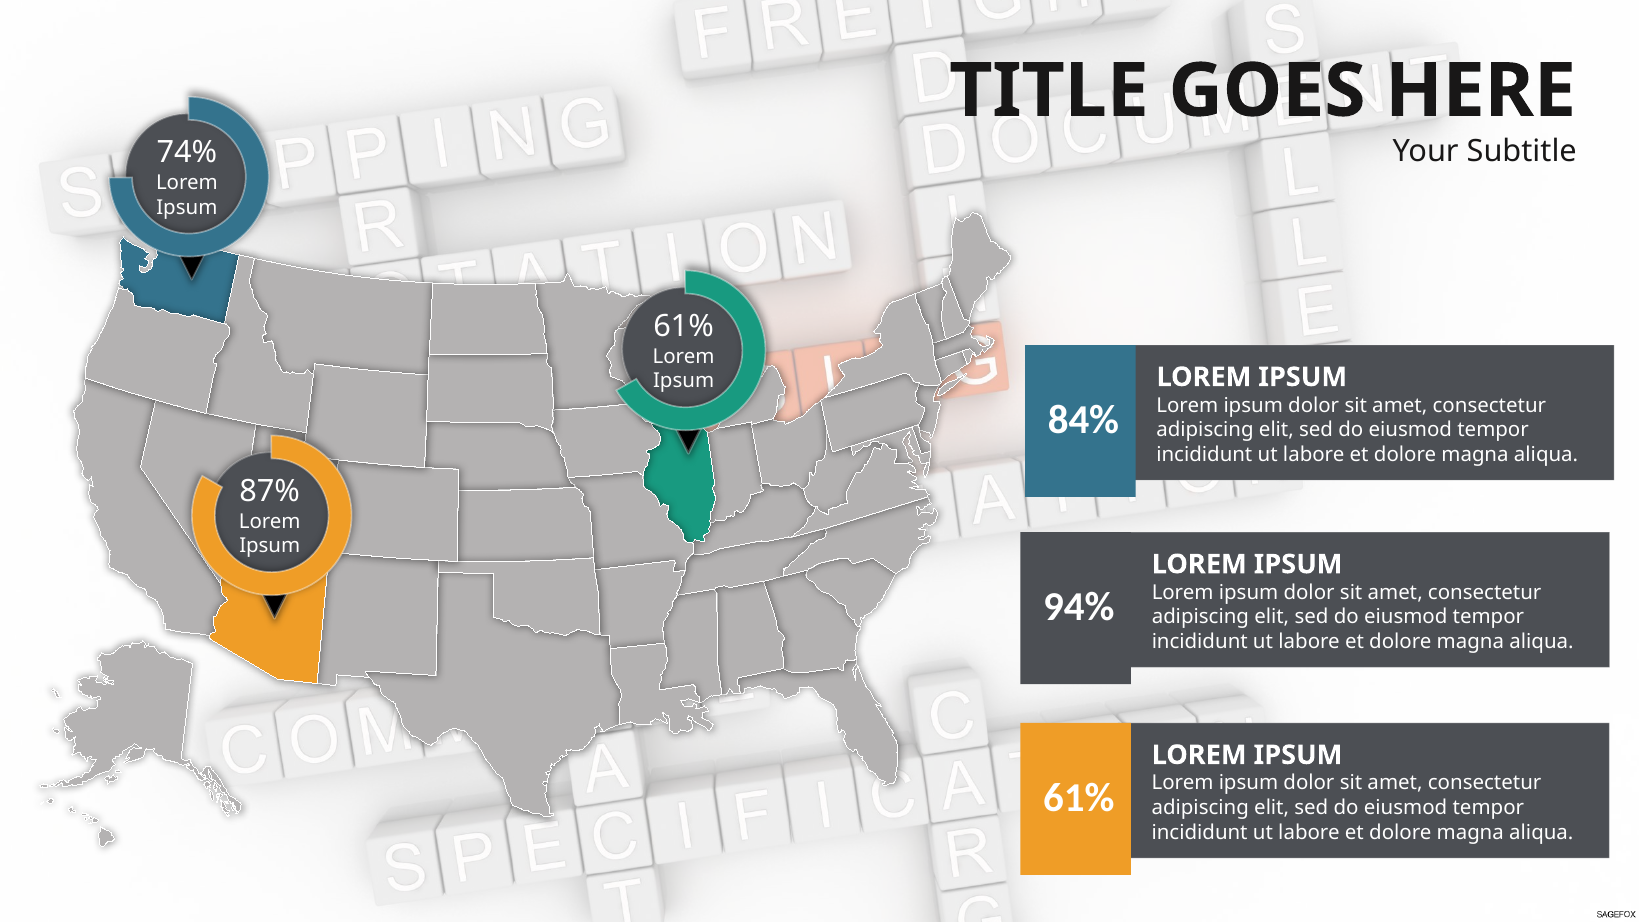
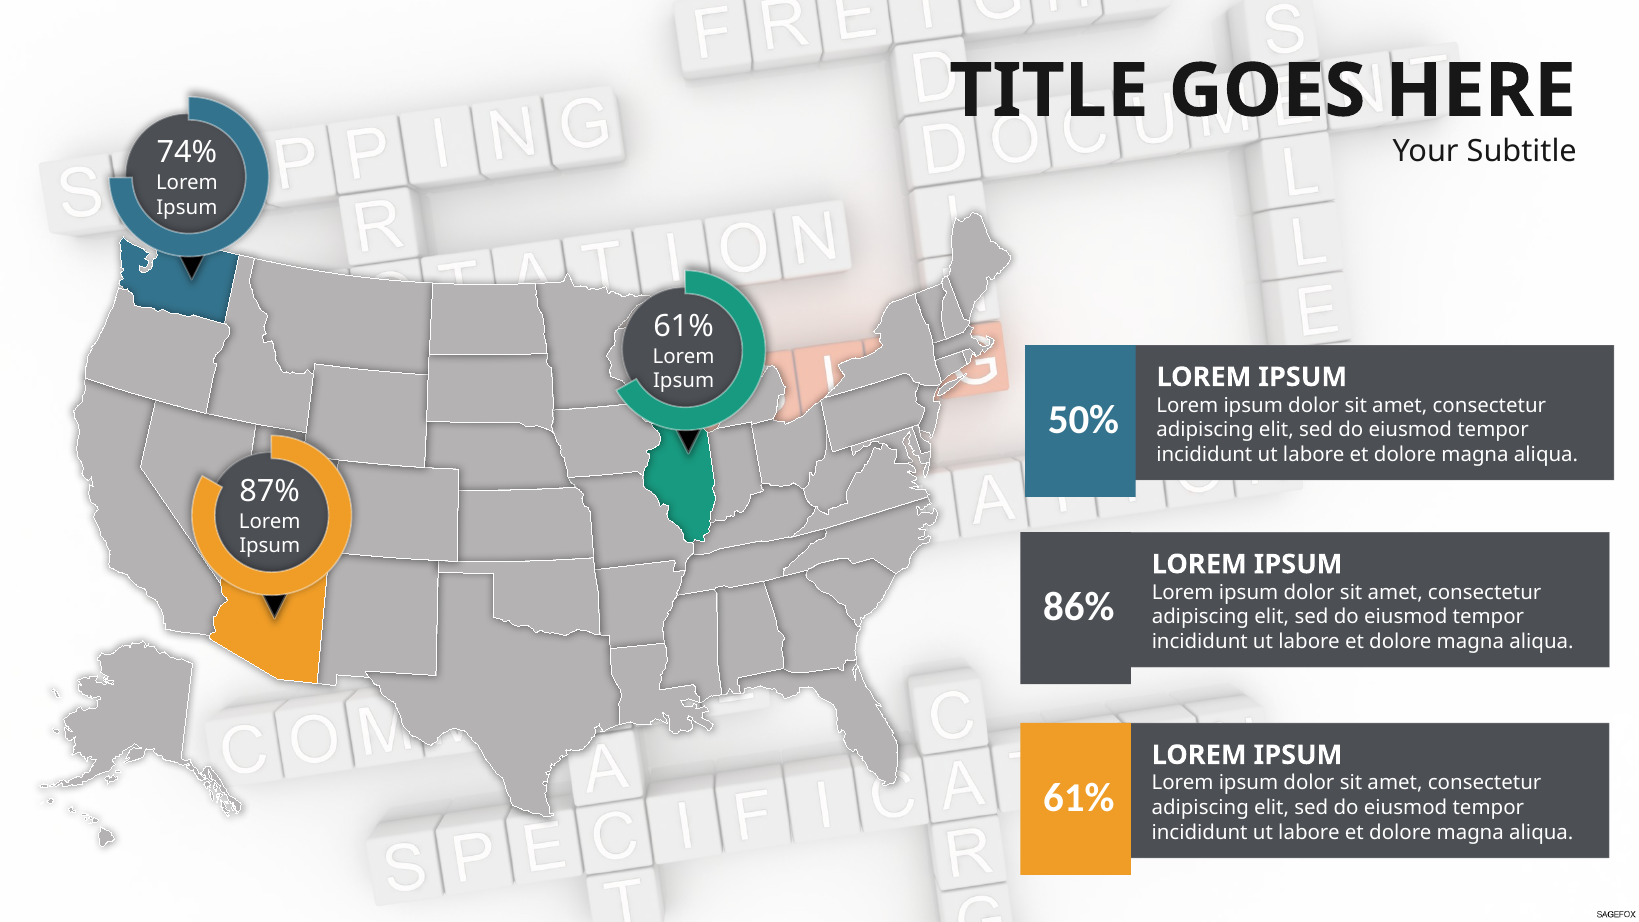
84%: 84% -> 50%
94%: 94% -> 86%
